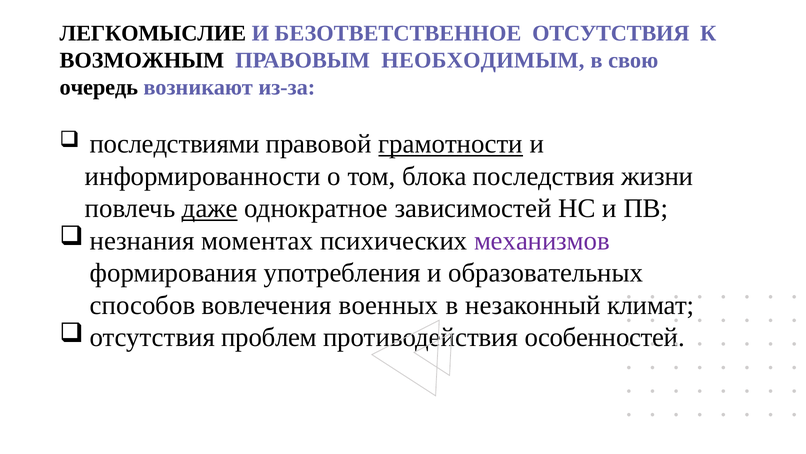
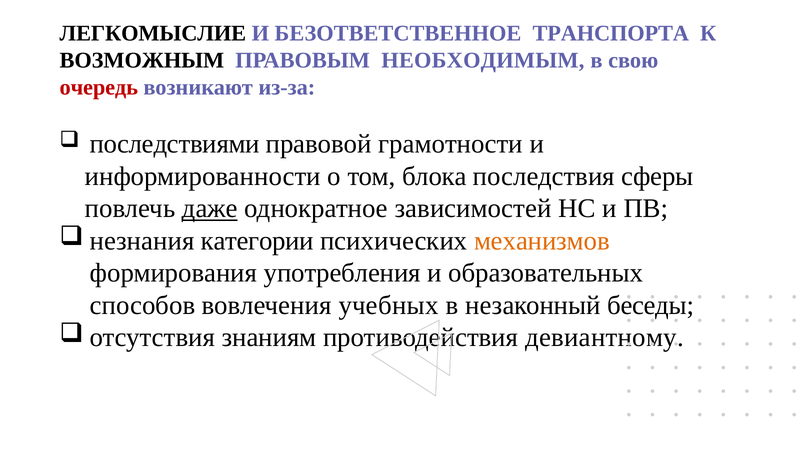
БЕЗОТВЕТСТВЕННОЕ ОТСУТСТВИЯ: ОТСУТСТВИЯ -> ТРАНСПОРТА
очередь colour: black -> red
грамотности underline: present -> none
жизни: жизни -> сферы
моментах: моментах -> категории
механизмов colour: purple -> orange
военных: военных -> учебных
климат: климат -> беседы
проблем: проблем -> знаниям
особенностей: особенностей -> девиантному
